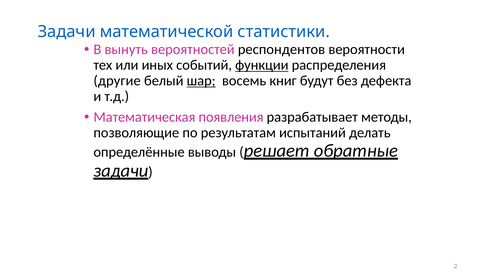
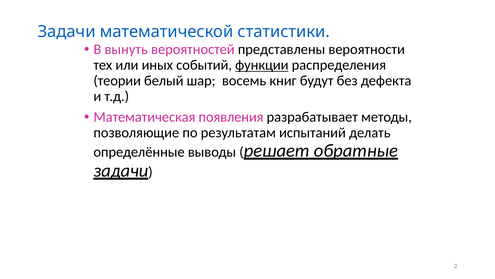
респондентов: респондентов -> представлены
другие: другие -> теории
шар underline: present -> none
